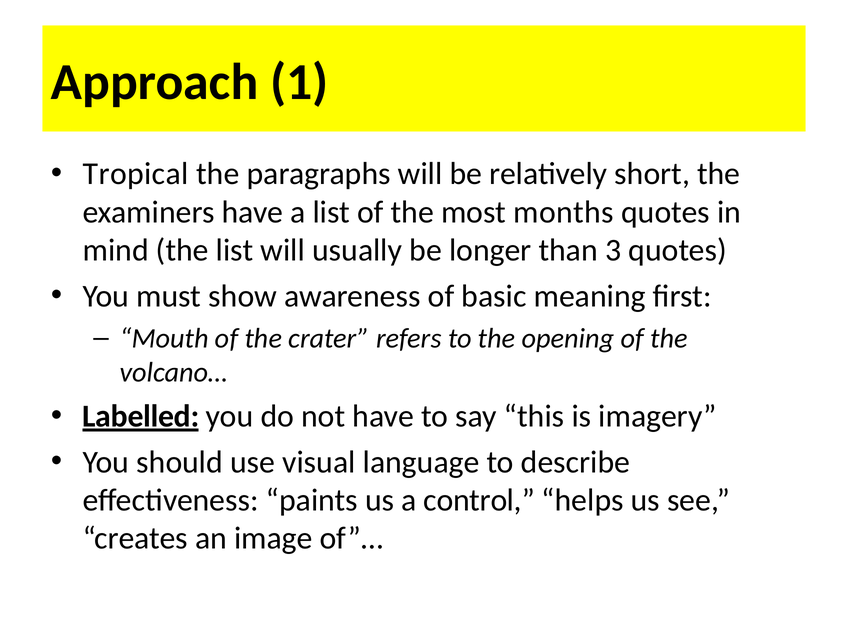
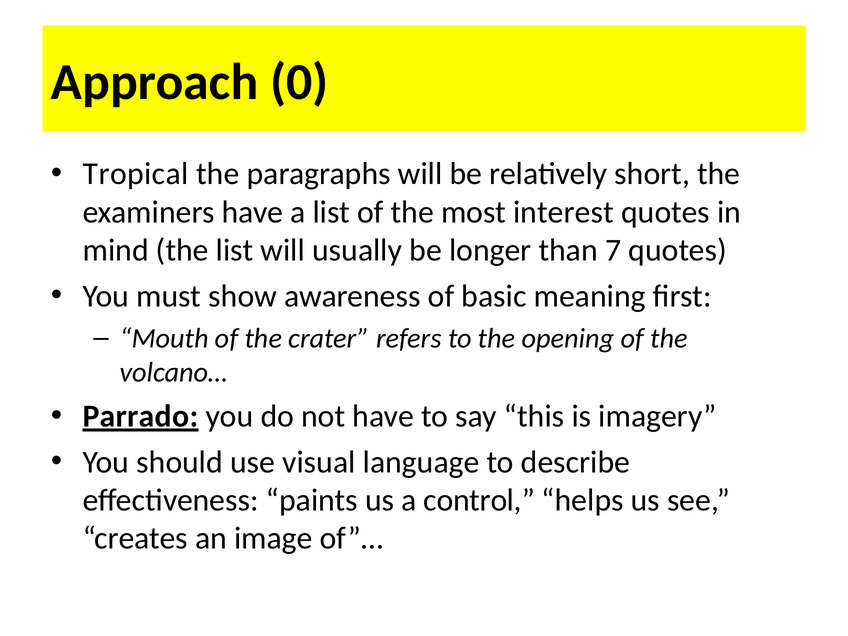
1: 1 -> 0
months: months -> interest
3: 3 -> 7
Labelled: Labelled -> Parrado
